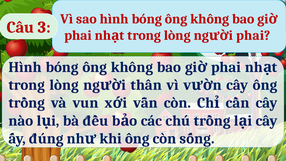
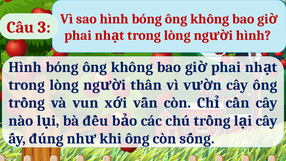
phai at (253, 35): phai -> hình
